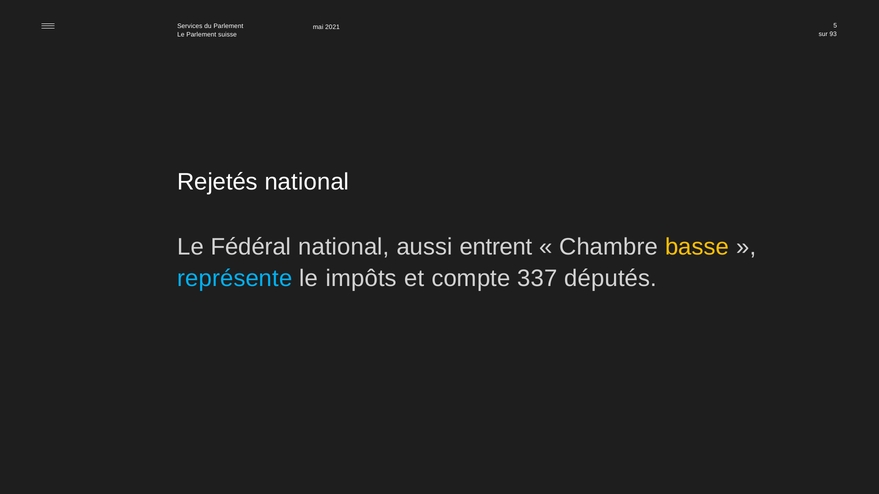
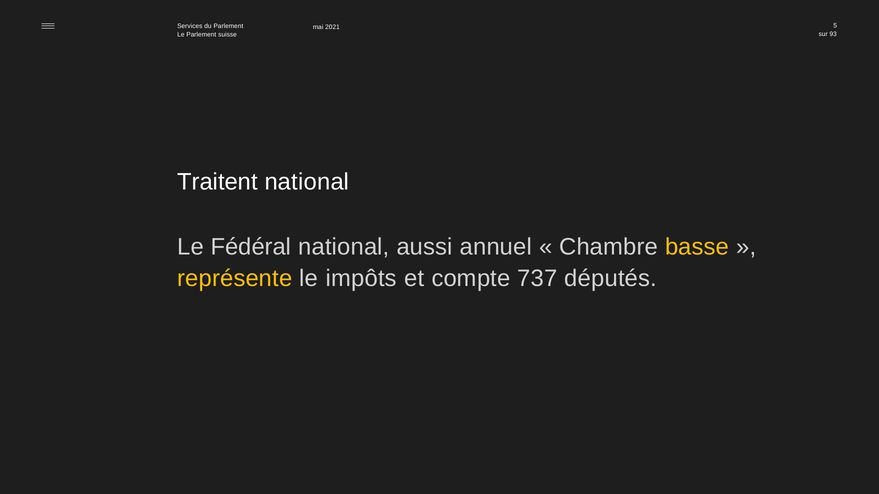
Rejetés: Rejetés -> Traitent
entrent: entrent -> annuel
représente colour: light blue -> yellow
337: 337 -> 737
